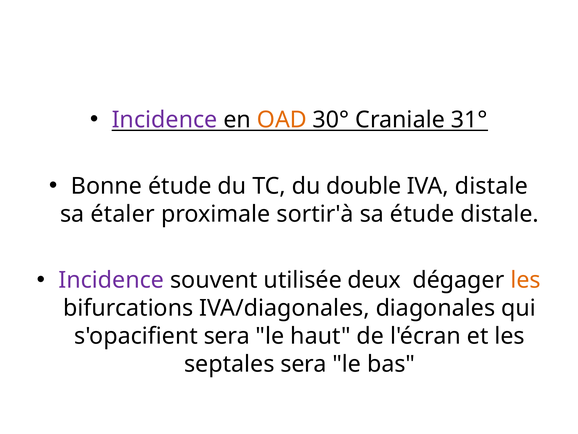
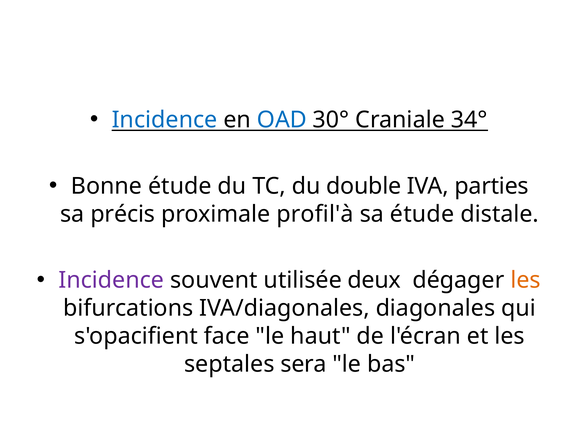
Incidence at (165, 120) colour: purple -> blue
OAD colour: orange -> blue
31°: 31° -> 34°
IVA distale: distale -> parties
étaler: étaler -> précis
sortir'à: sortir'à -> profil'à
s'opacifient sera: sera -> face
